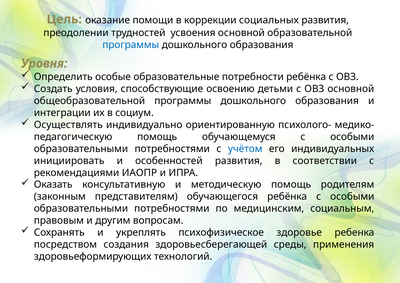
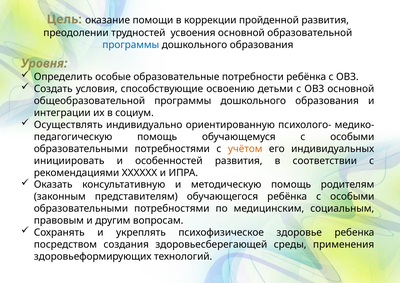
социальных: социальных -> пройденной
учётом colour: blue -> orange
ИАОПР: ИАОПР -> ХХХХХХ
